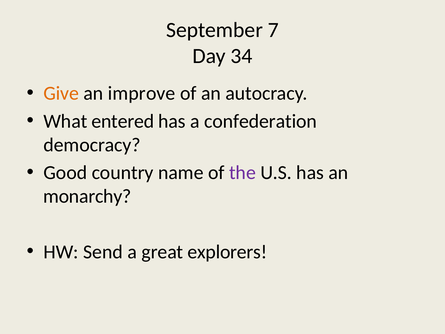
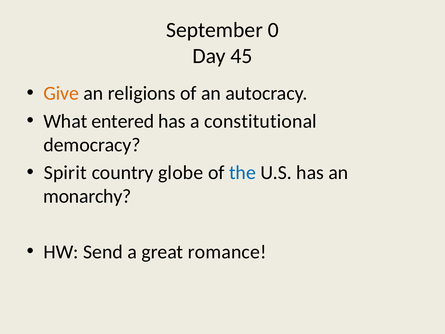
7: 7 -> 0
34: 34 -> 45
improve: improve -> religions
confederation: confederation -> constitutional
Good: Good -> Spirit
name: name -> globe
the colour: purple -> blue
explorers: explorers -> romance
